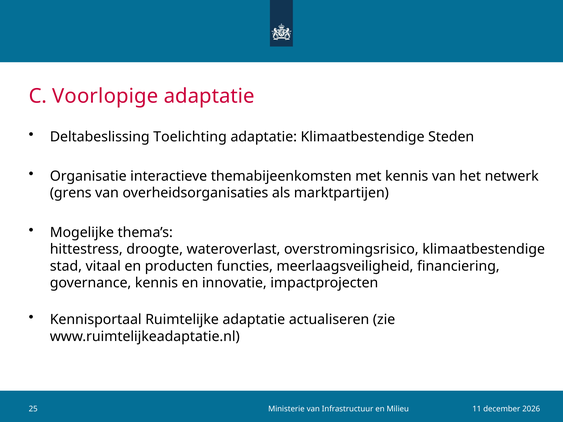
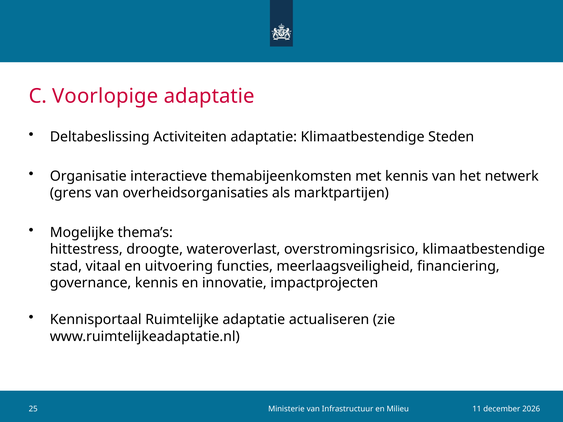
Toelichting: Toelichting -> Activiteiten
producten: producten -> uitvoering
